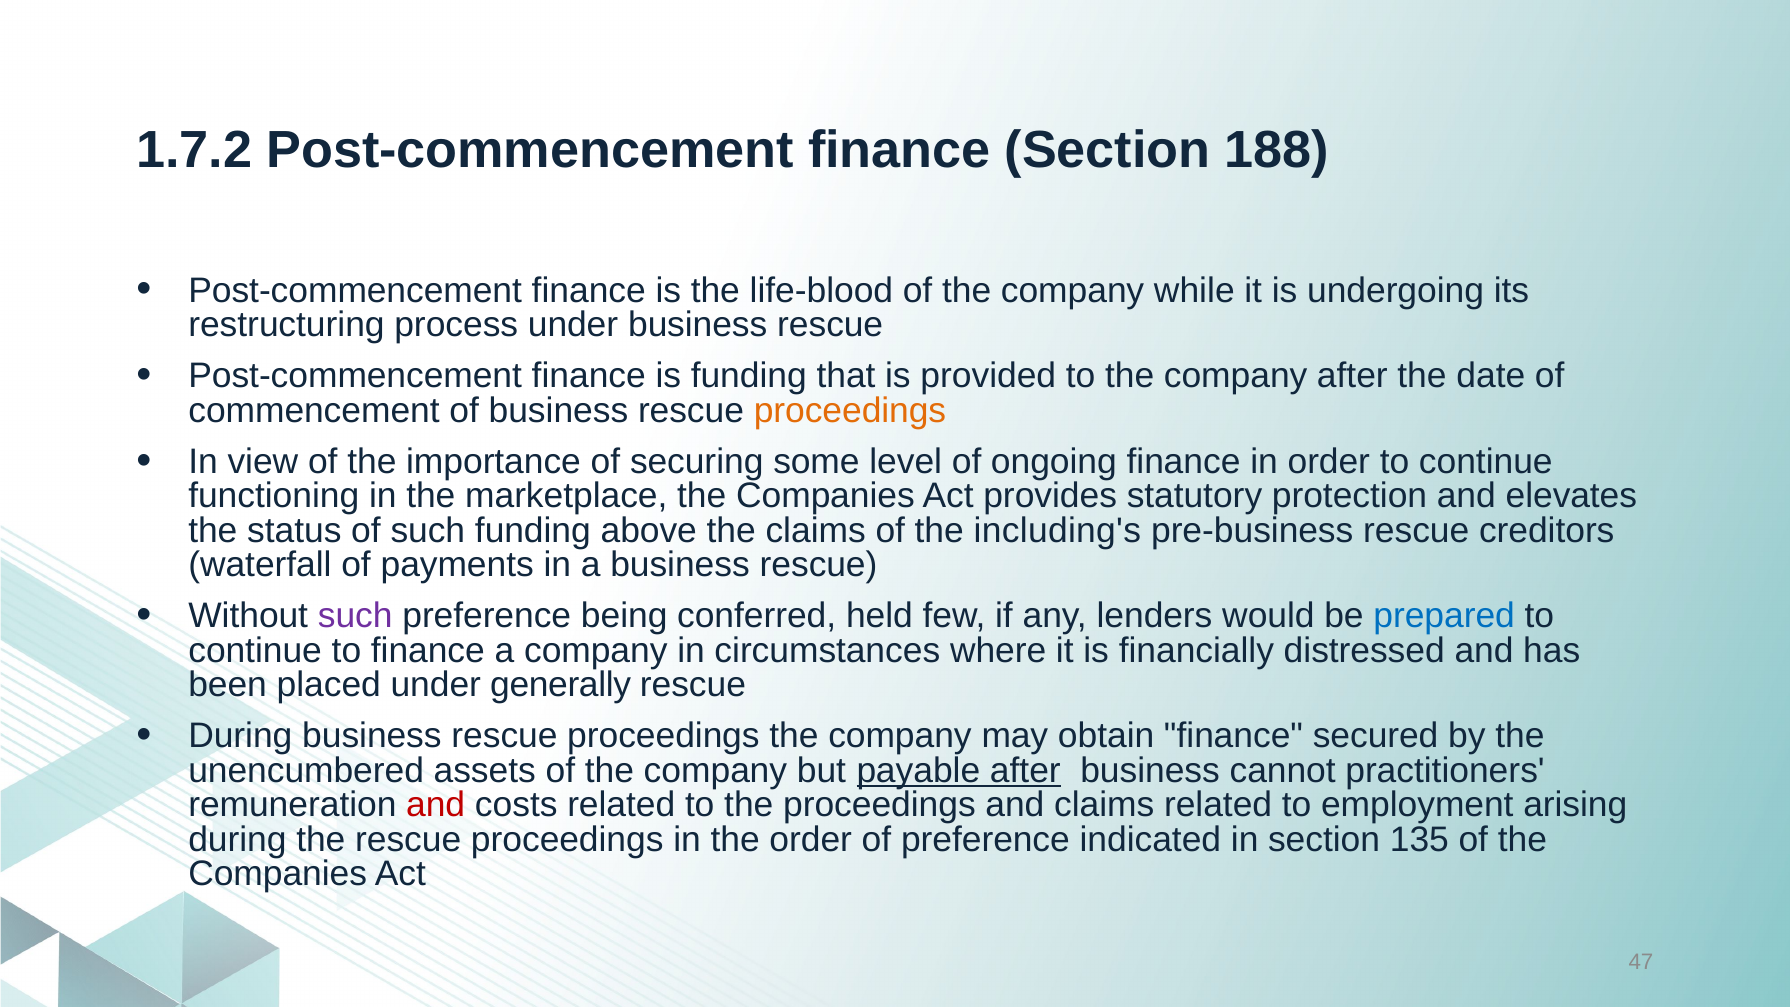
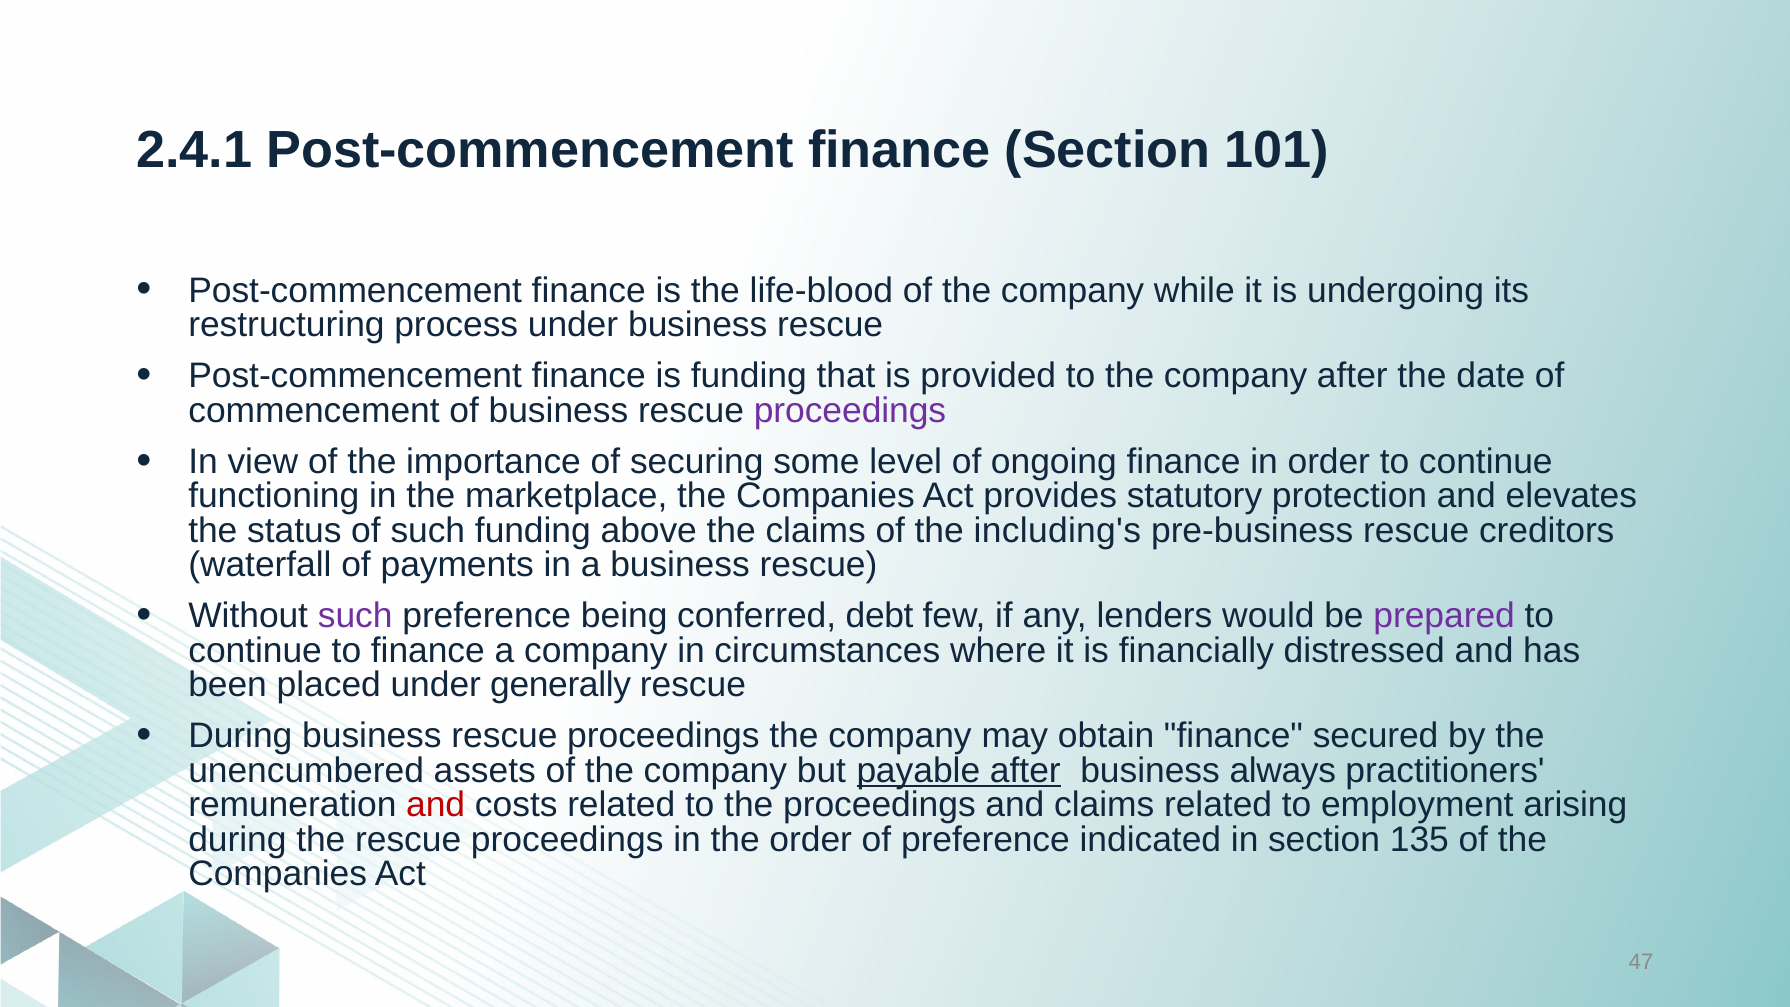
1.7.2: 1.7.2 -> 2.4.1
188: 188 -> 101
proceedings at (850, 411) colour: orange -> purple
held: held -> debt
prepared colour: blue -> purple
cannot: cannot -> always
